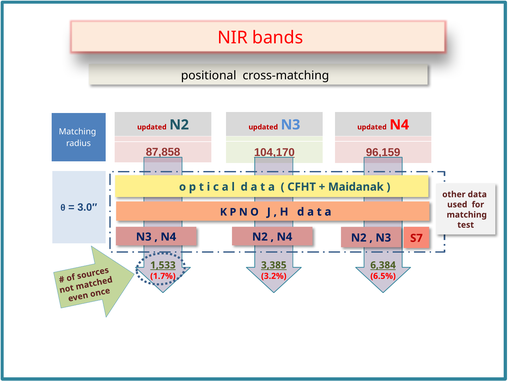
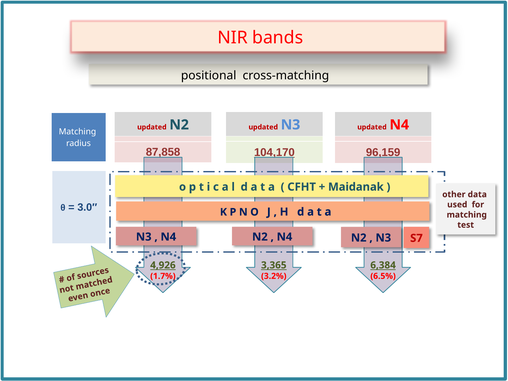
1,533: 1,533 -> 4,926
3,385: 3,385 -> 3,365
